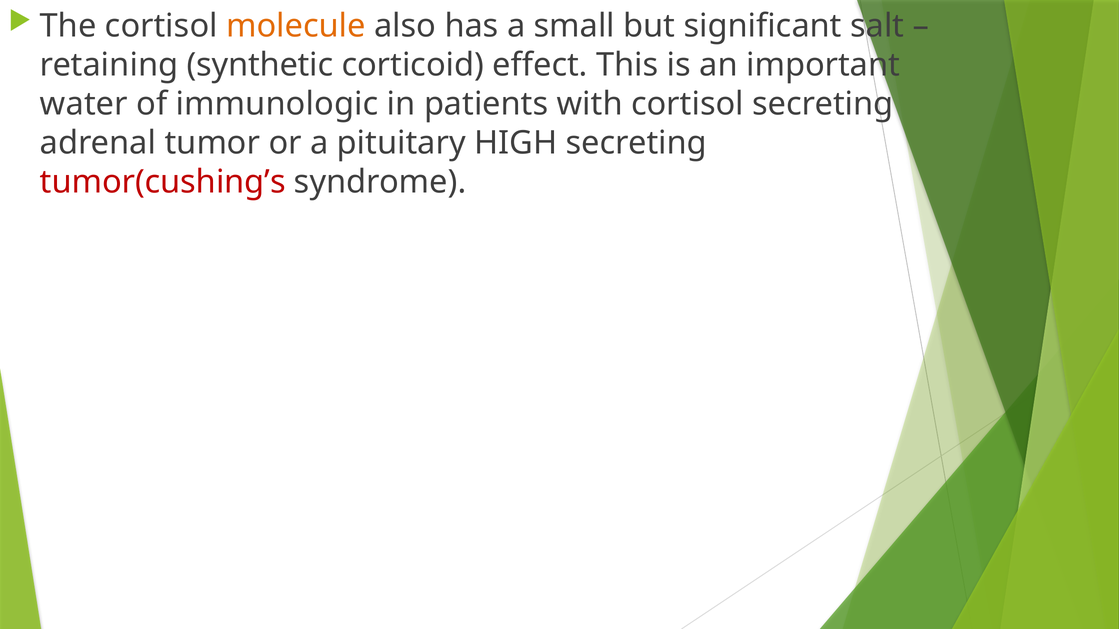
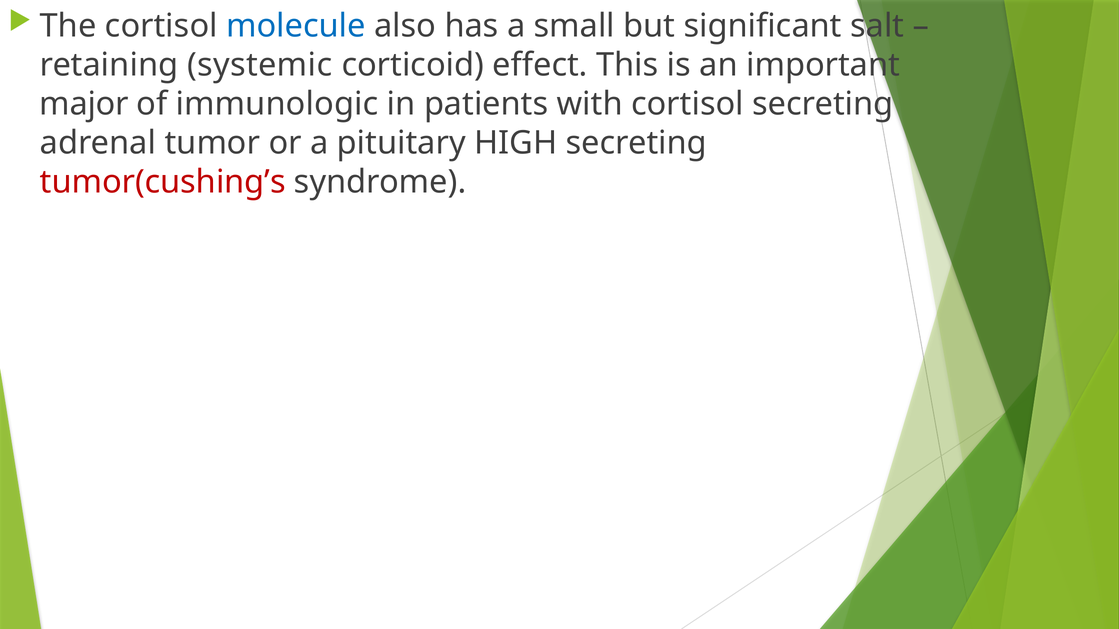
molecule colour: orange -> blue
synthetic: synthetic -> systemic
water: water -> major
